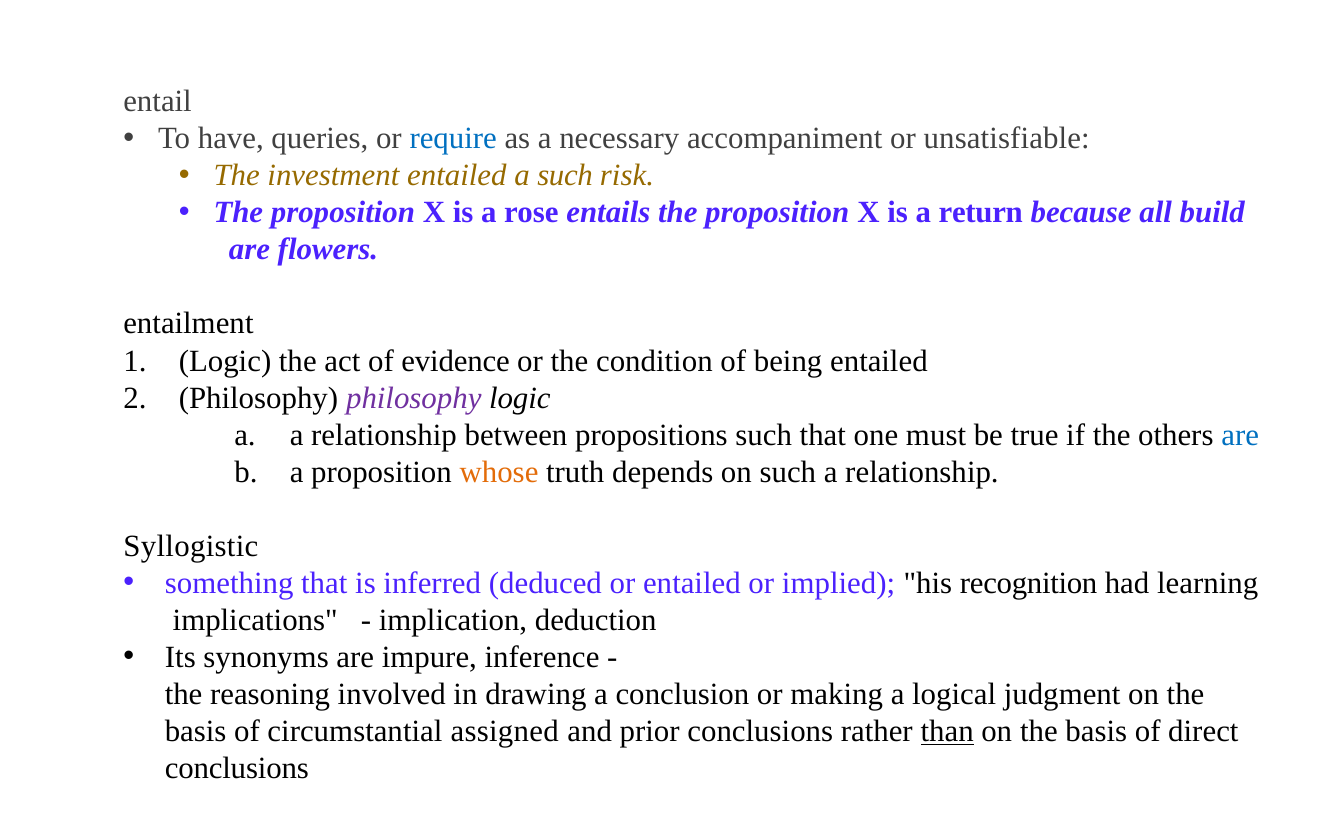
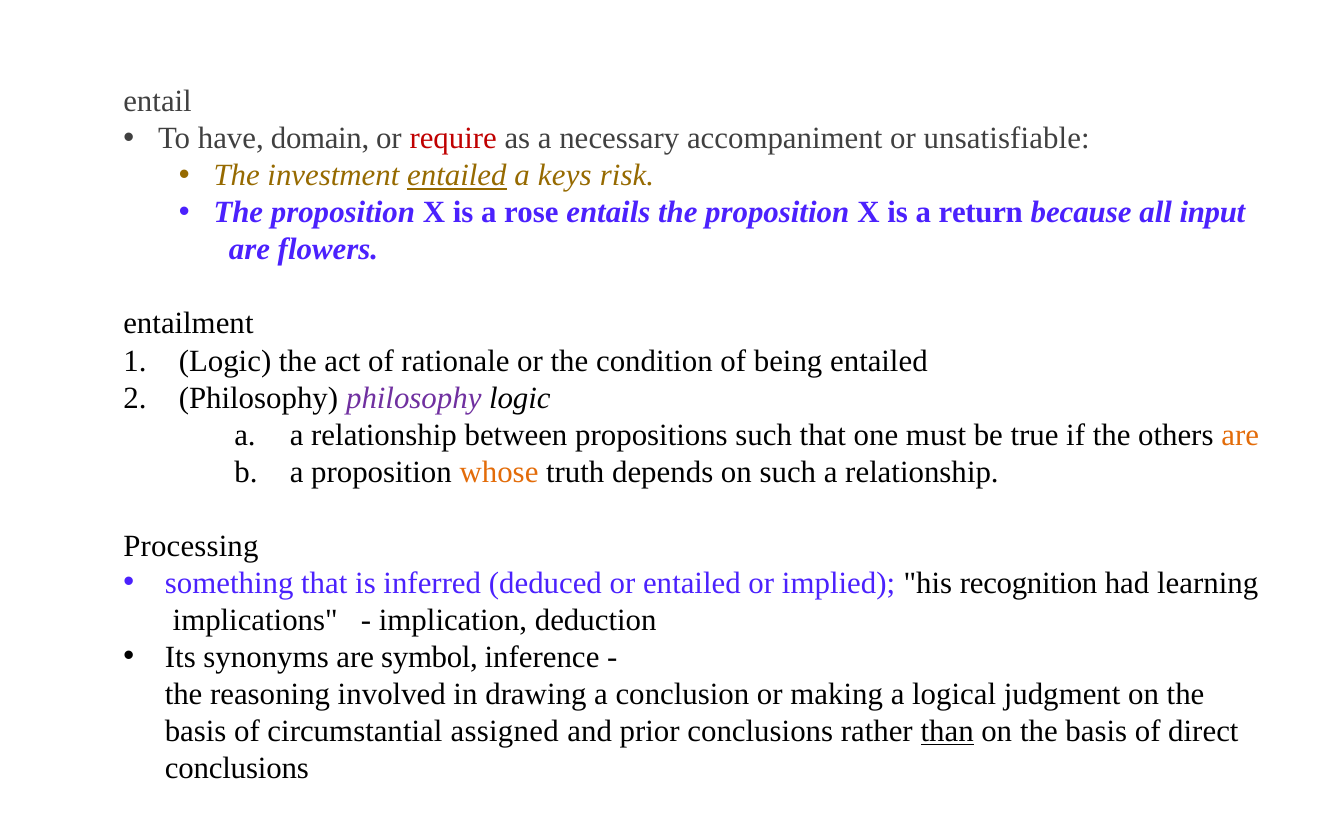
queries: queries -> domain
require colour: blue -> red
entailed at (457, 176) underline: none -> present
a such: such -> keys
build: build -> input
evidence: evidence -> rationale
are at (1240, 435) colour: blue -> orange
Syllogistic: Syllogistic -> Processing
impure: impure -> symbol
